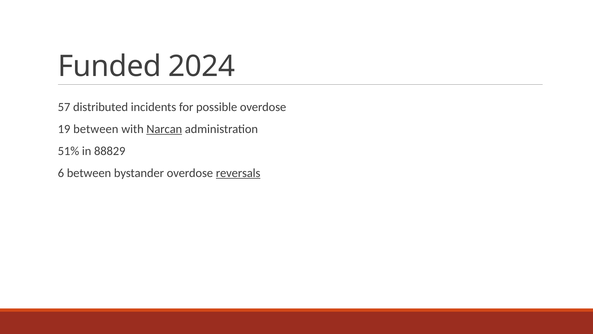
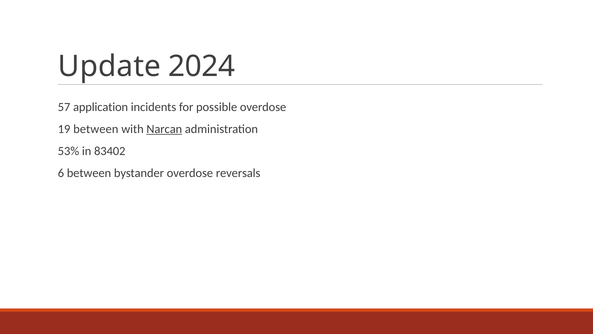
Funded: Funded -> Update
distributed: distributed -> application
51%: 51% -> 53%
88829: 88829 -> 83402
reversals underline: present -> none
